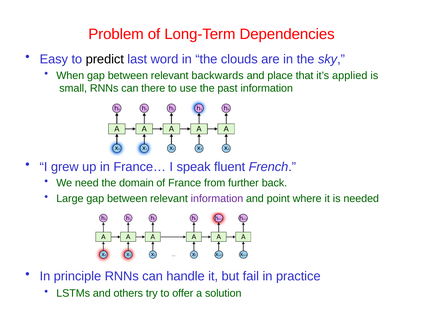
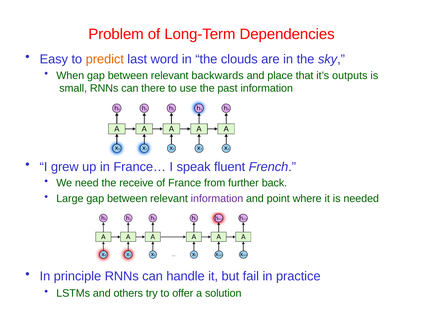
predict colour: black -> orange
applied: applied -> outputs
domain: domain -> receive
